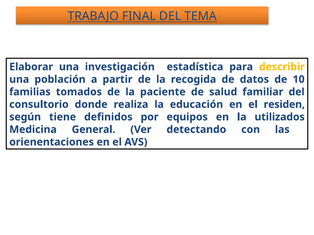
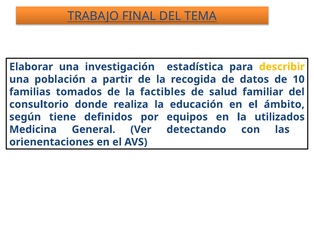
paciente: paciente -> factibles
residen: residen -> ámbito
